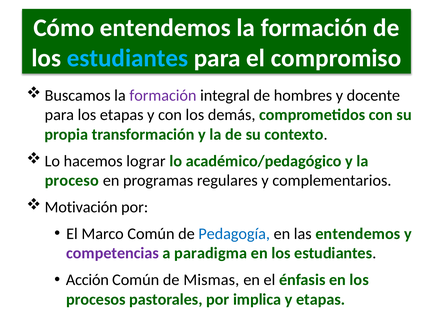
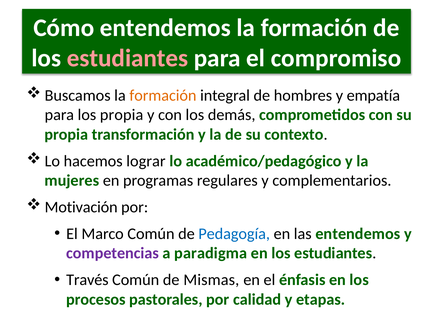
estudiantes at (128, 58) colour: light blue -> pink
formación at (163, 95) colour: purple -> orange
docente: docente -> empatía
los etapas: etapas -> propia
proceso: proceso -> mujeres
Acción: Acción -> Través
implica: implica -> calidad
